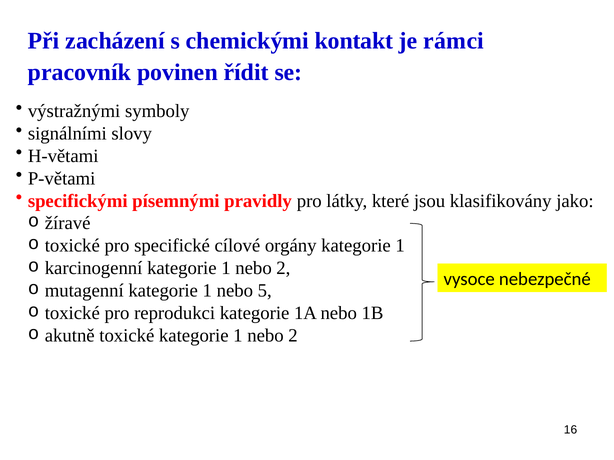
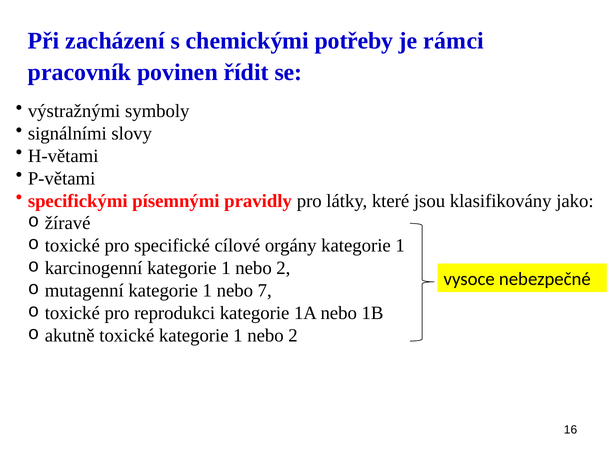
kontakt: kontakt -> potřeby
5: 5 -> 7
